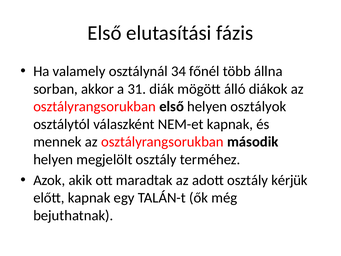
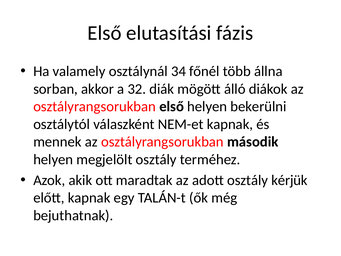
31: 31 -> 32
osztályok: osztályok -> bekerülni
